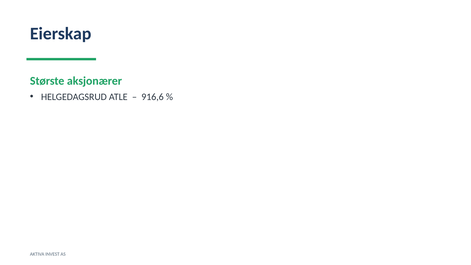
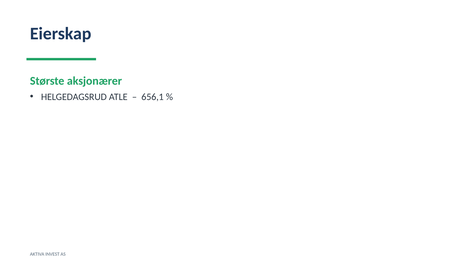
916,6: 916,6 -> 656,1
